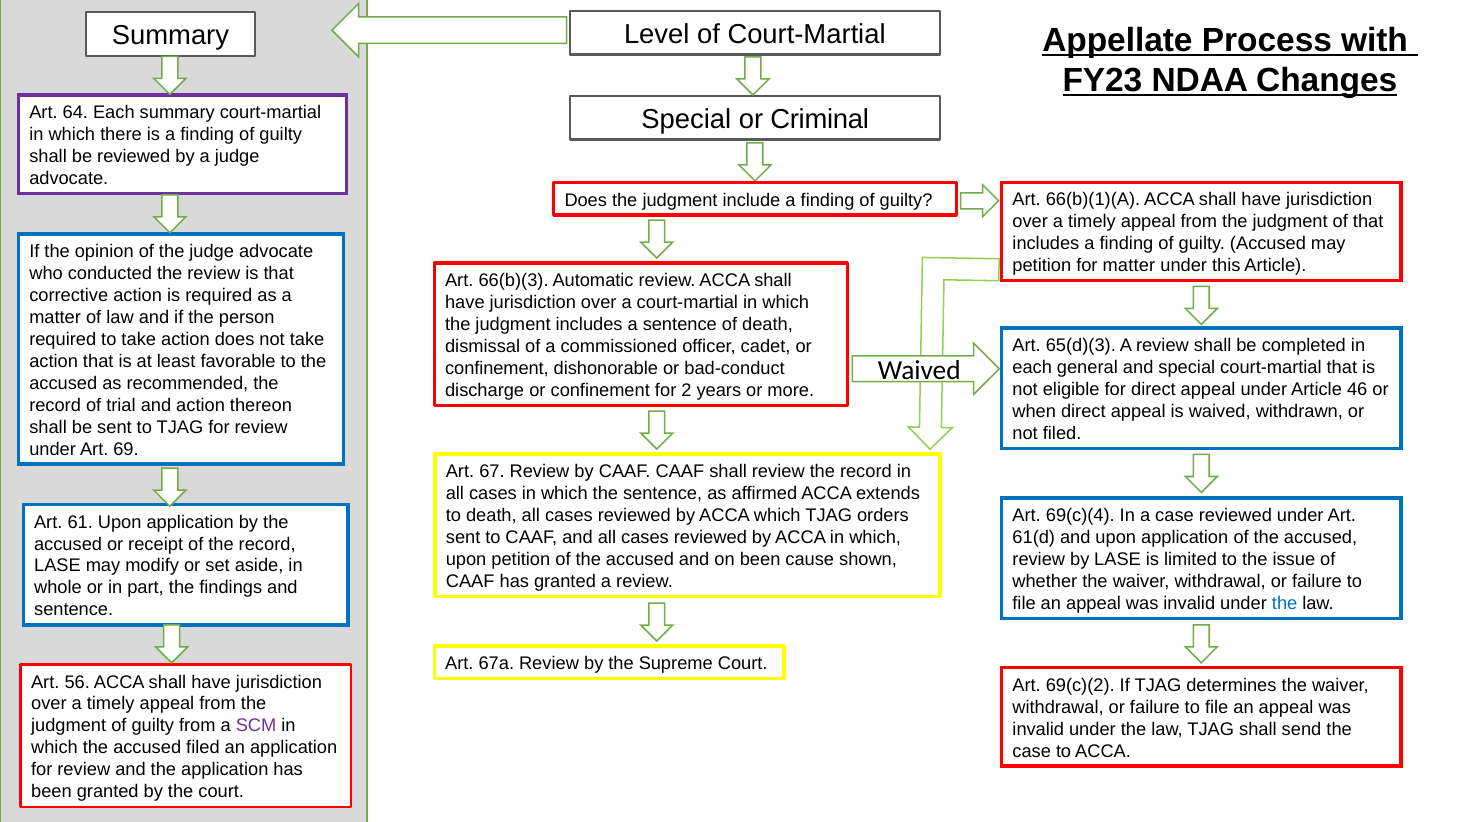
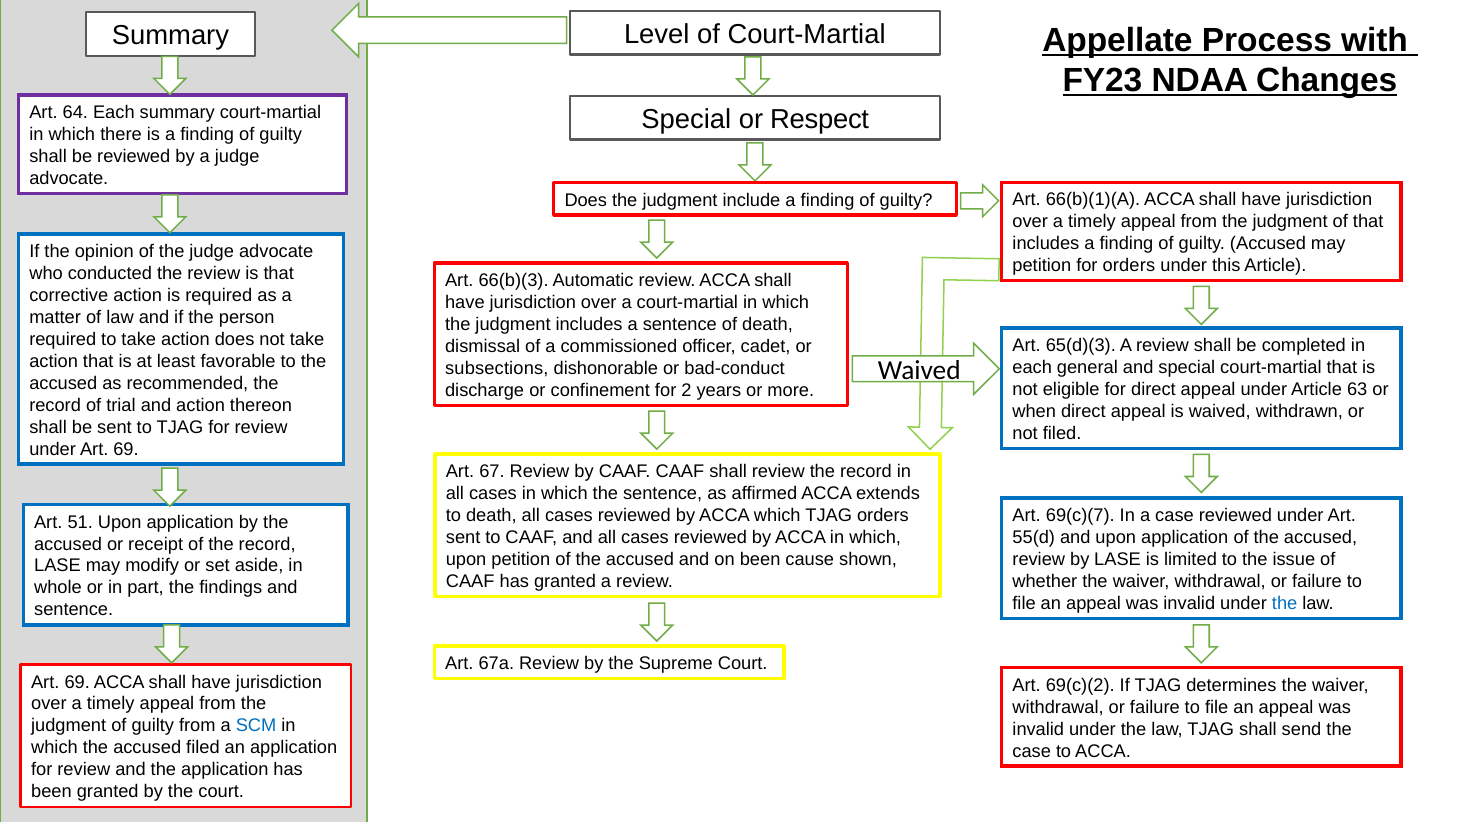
Criminal: Criminal -> Respect
for matter: matter -> orders
confinement at (497, 369): confinement -> subsections
46: 46 -> 63
69(c)(4: 69(c)(4 -> 69(c)(7
61: 61 -> 51
61(d: 61(d -> 55(d
56 at (77, 682): 56 -> 69
SCM colour: purple -> blue
